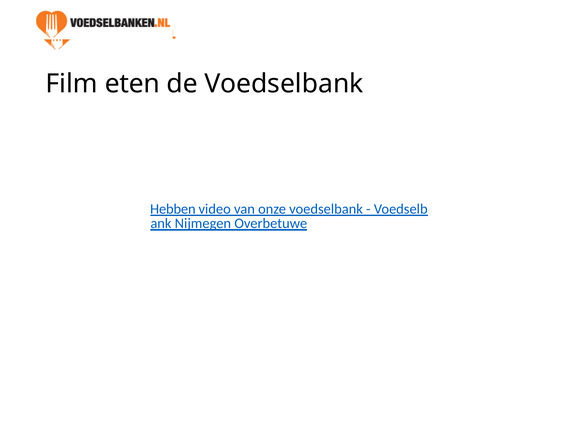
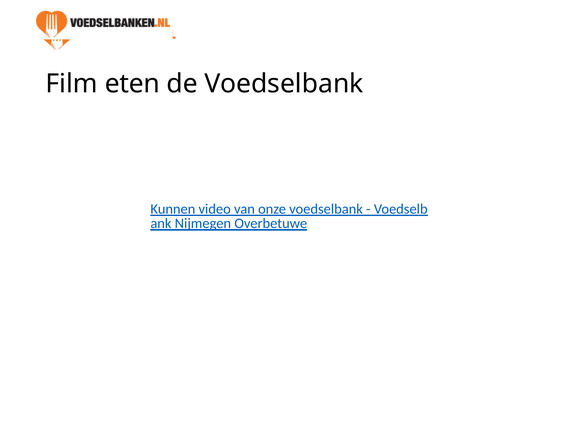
Hebben: Hebben -> Kunnen
